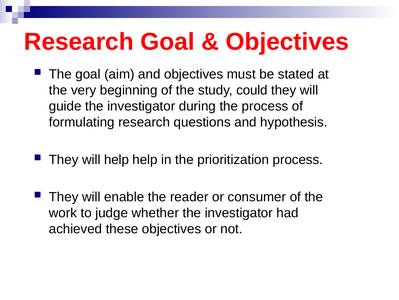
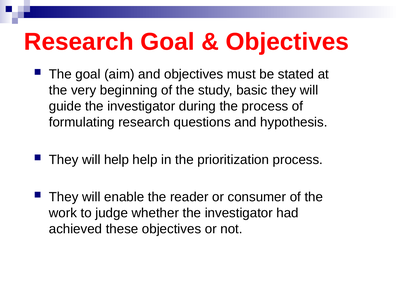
could: could -> basic
